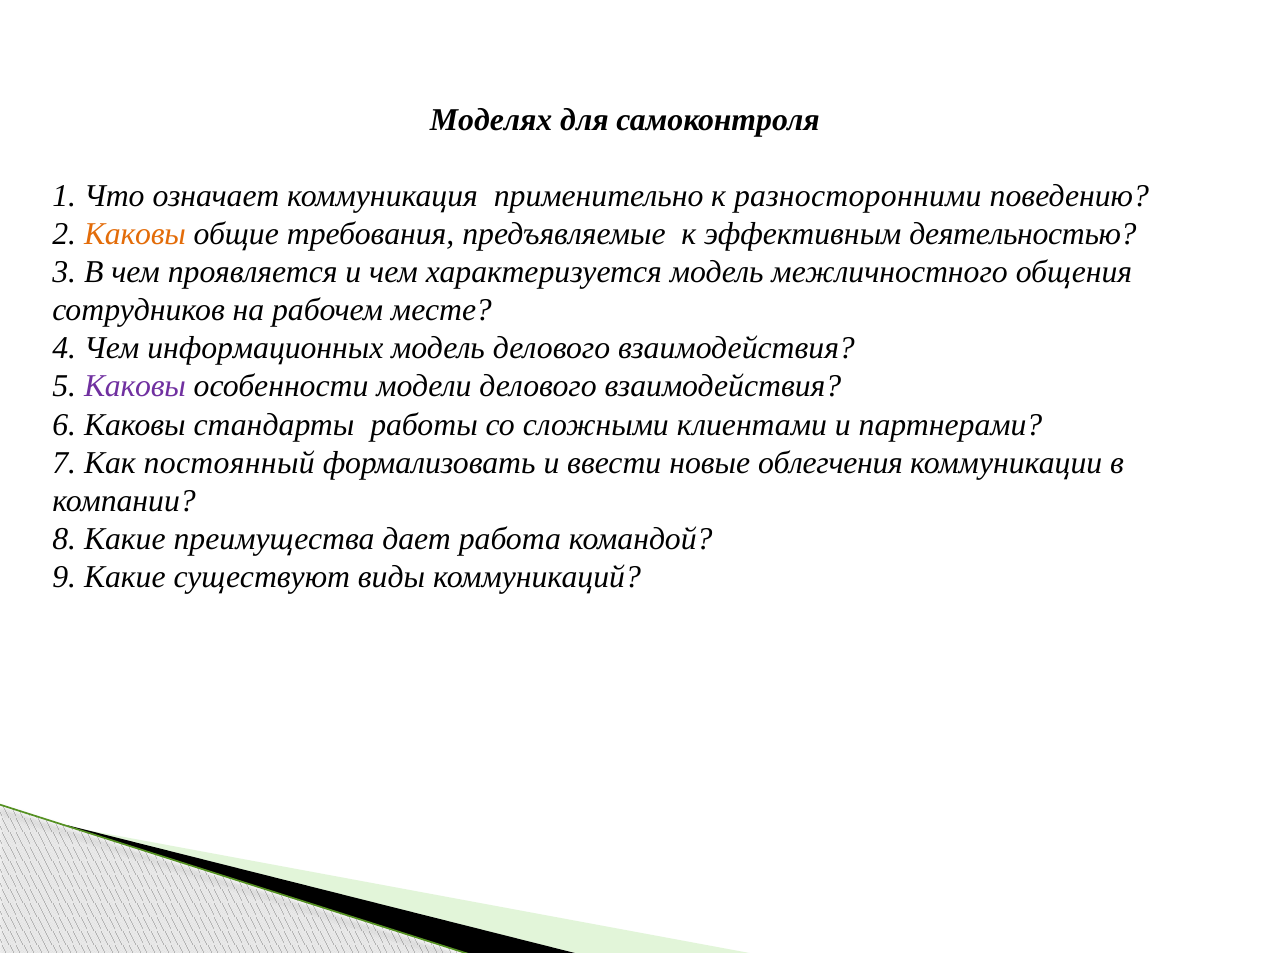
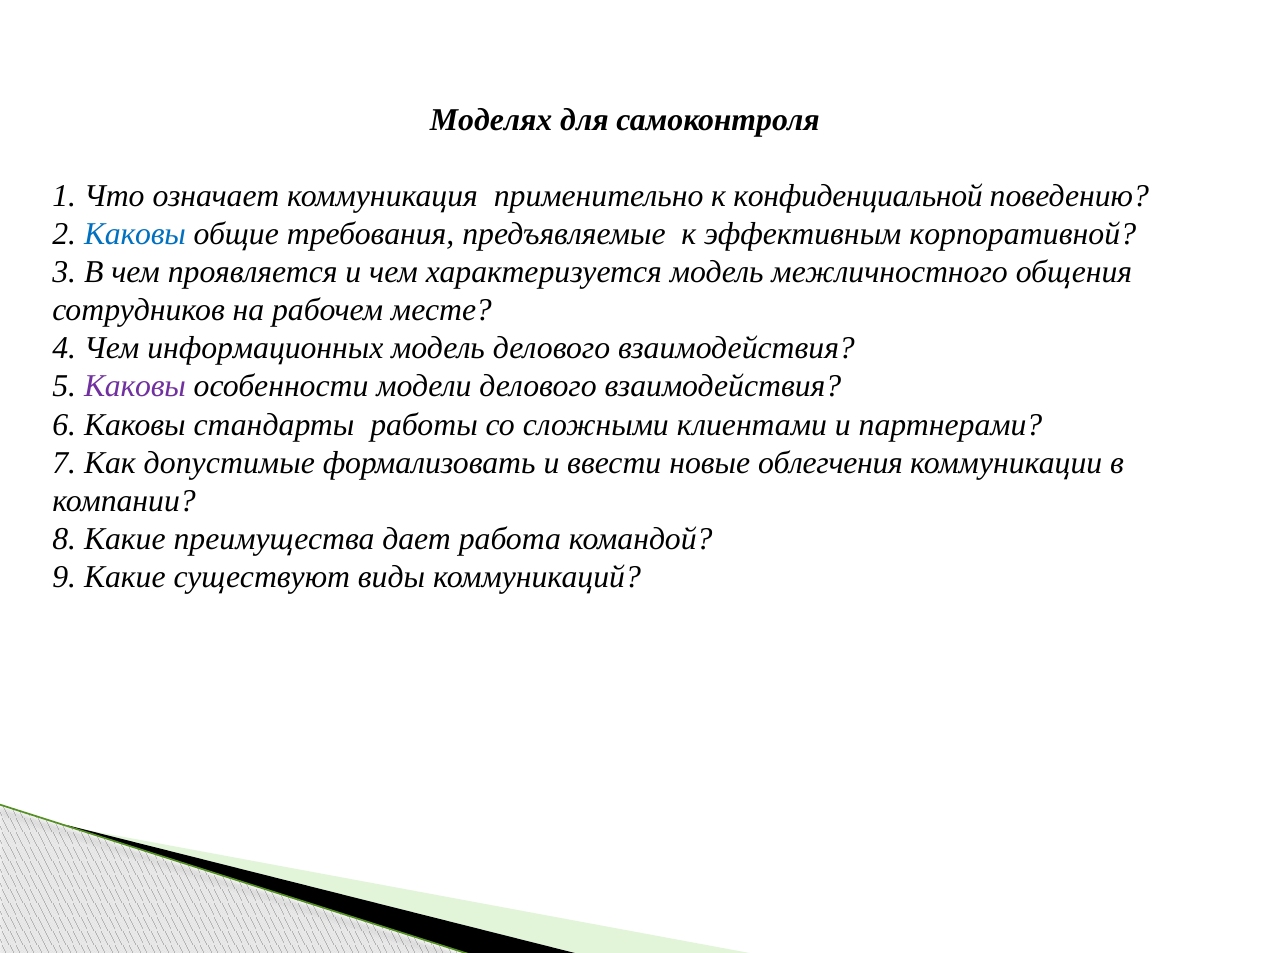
разносторонними: разносторонними -> конфиденциальной
Каковы at (135, 234) colour: orange -> blue
деятельностью: деятельностью -> корпоративной
постоянный: постоянный -> допустимые
